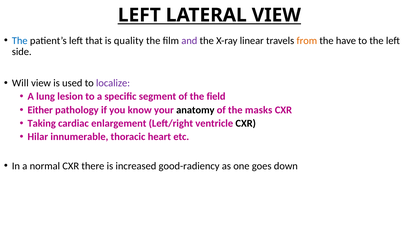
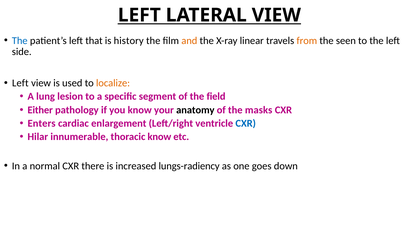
quality: quality -> history
and colour: purple -> orange
have: have -> seen
Will at (20, 83): Will -> Left
localize colour: purple -> orange
Taking: Taking -> Enters
CXR at (246, 123) colour: black -> blue
thoracic heart: heart -> know
good-radiency: good-radiency -> lungs-radiency
